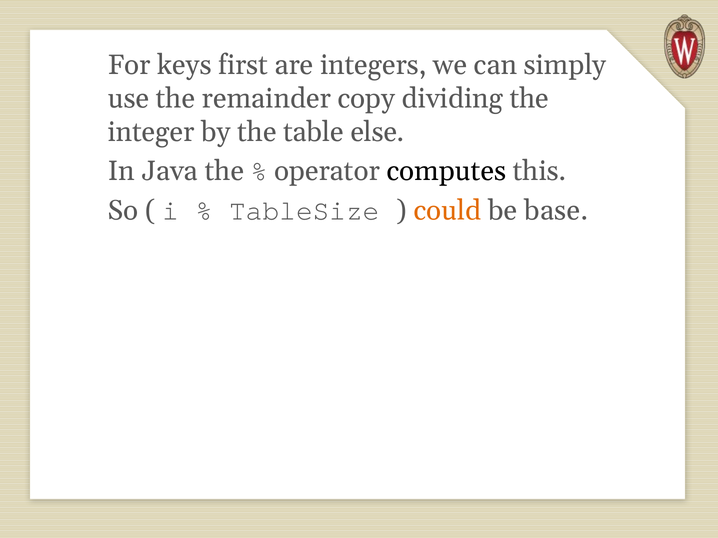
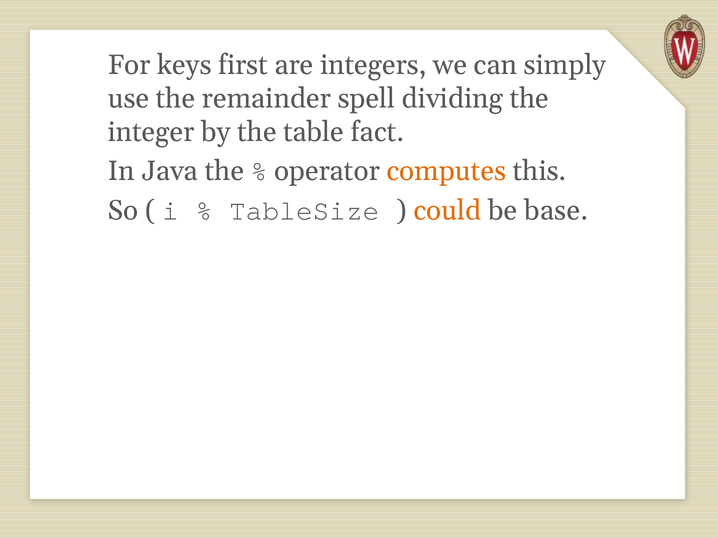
copy: copy -> spell
else: else -> fact
computes colour: black -> orange
